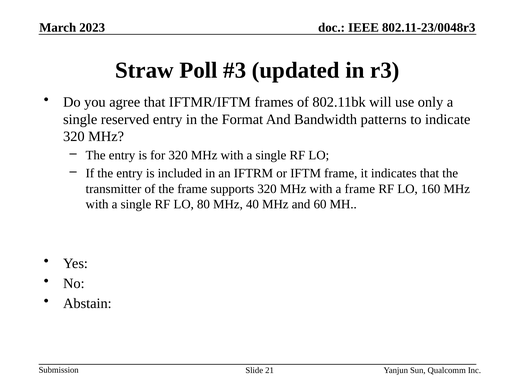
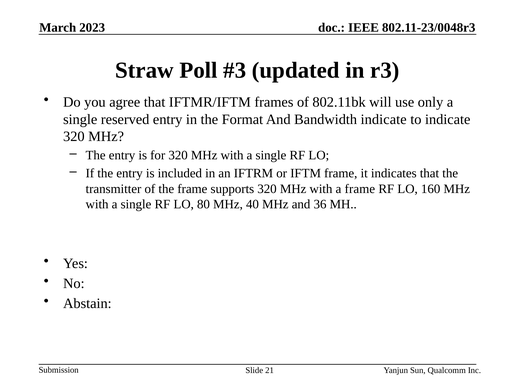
Bandwidth patterns: patterns -> indicate
60: 60 -> 36
